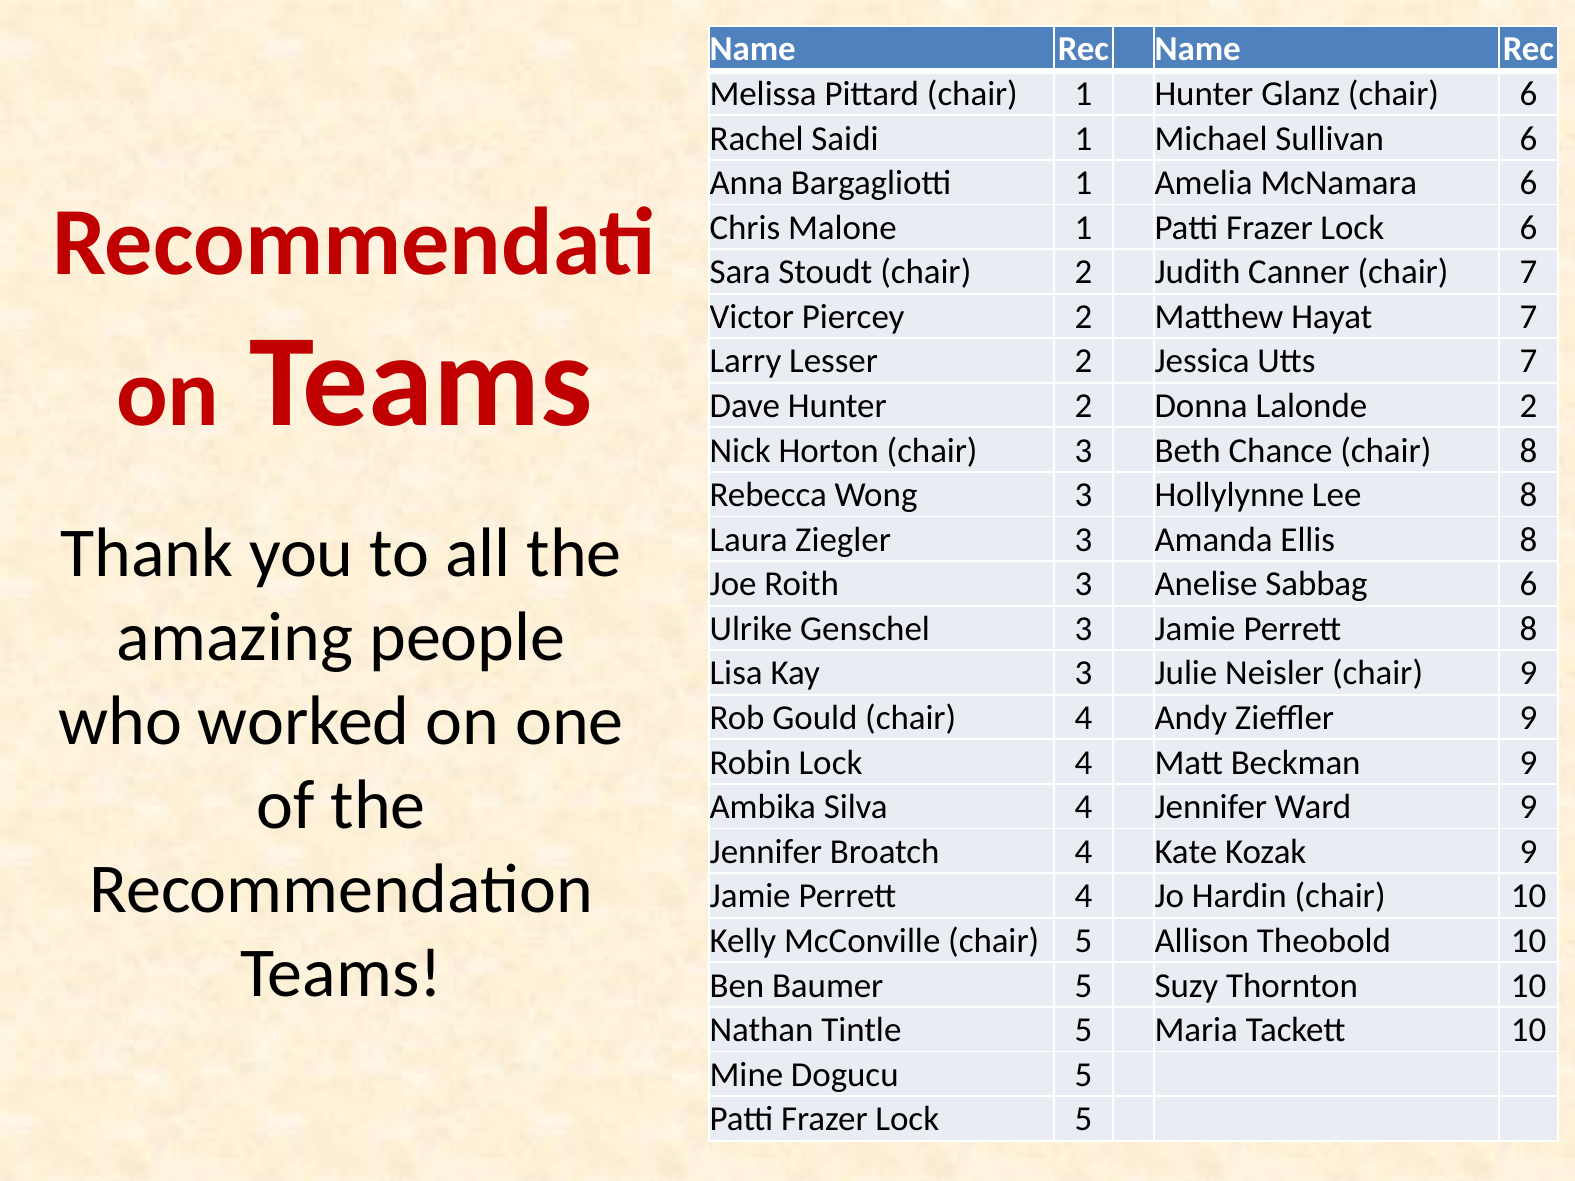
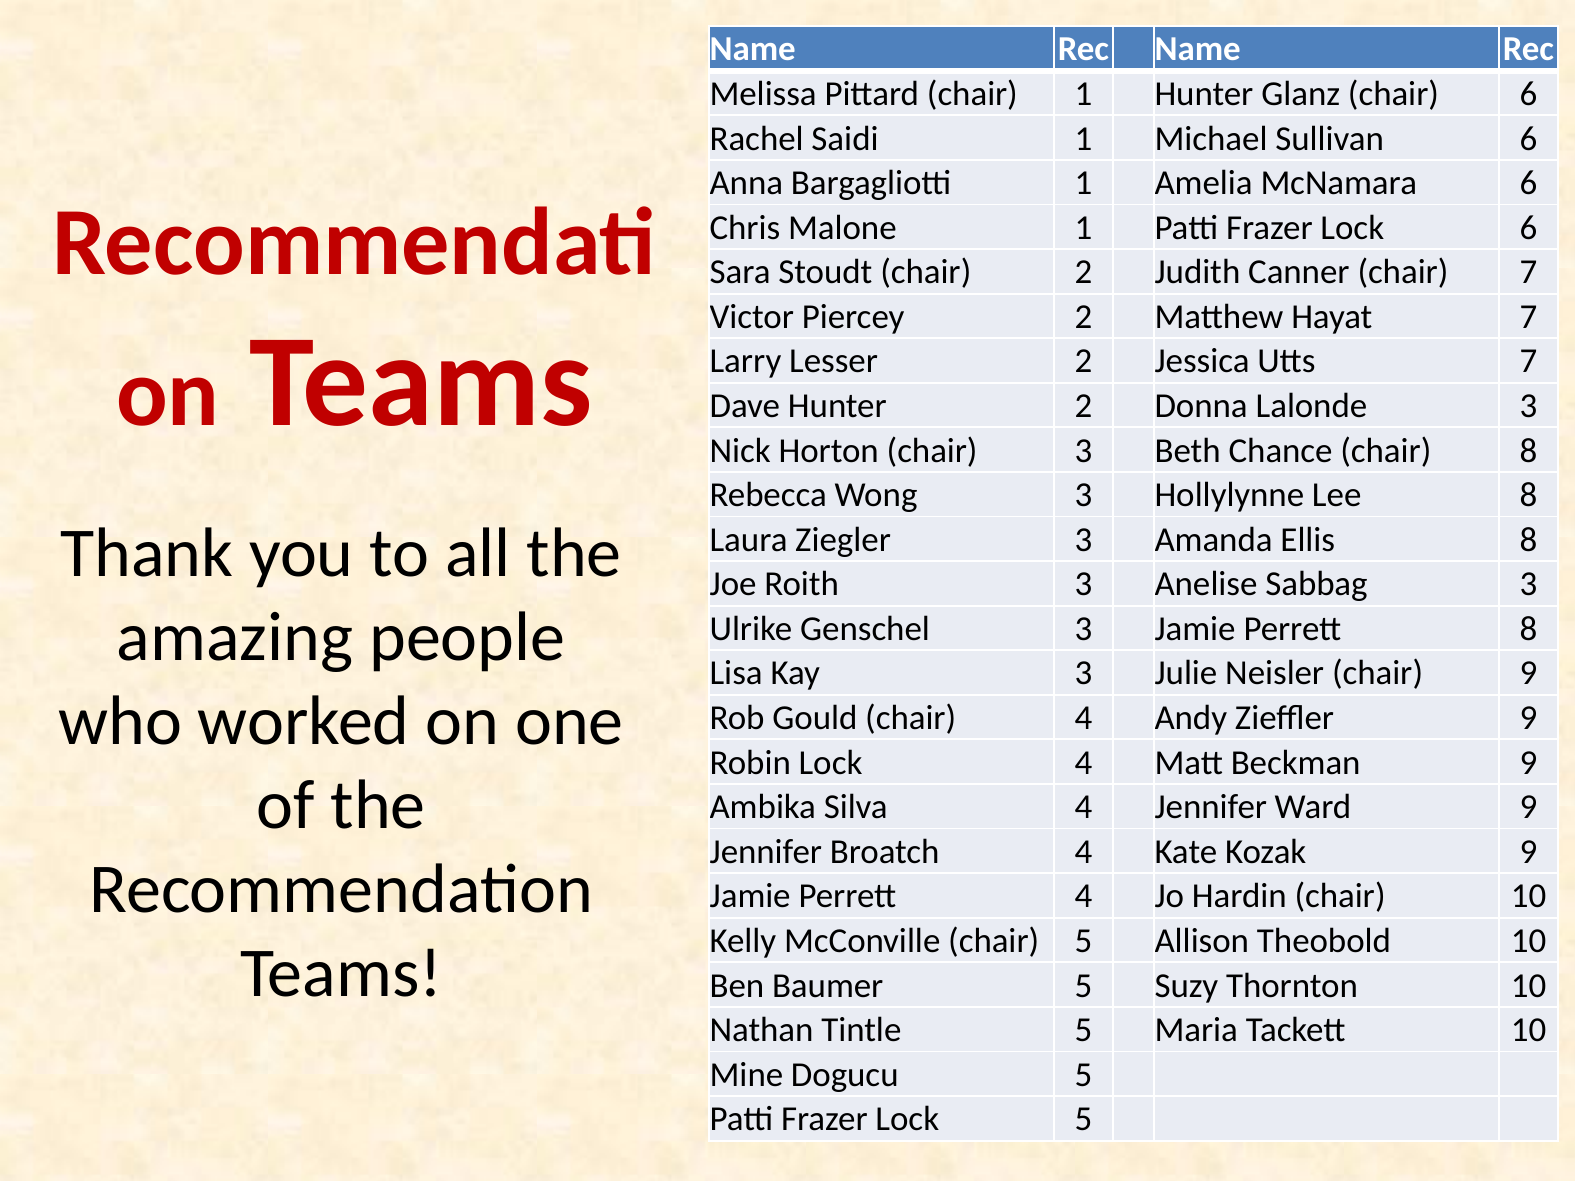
Lalonde 2: 2 -> 3
Sabbag 6: 6 -> 3
